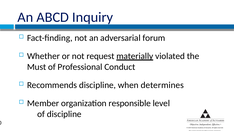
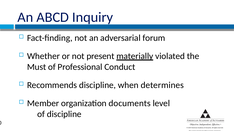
request: request -> present
responsible: responsible -> documents
